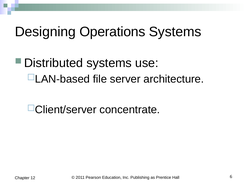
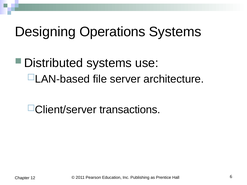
concentrate: concentrate -> transactions
